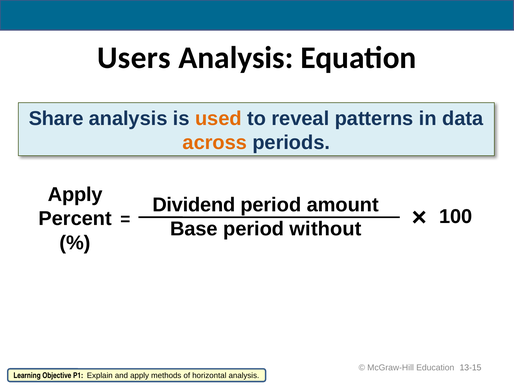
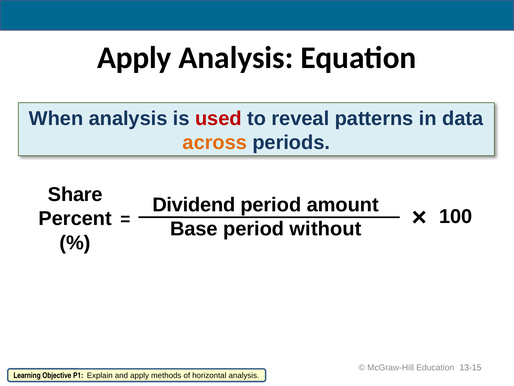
Users at (134, 58): Users -> Apply
Share: Share -> When
used colour: orange -> red
Apply at (75, 194): Apply -> Share
